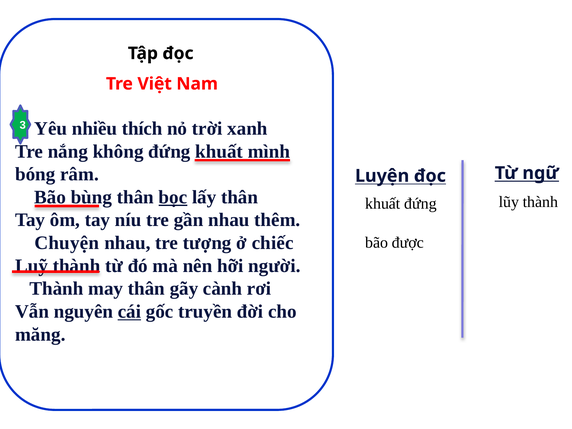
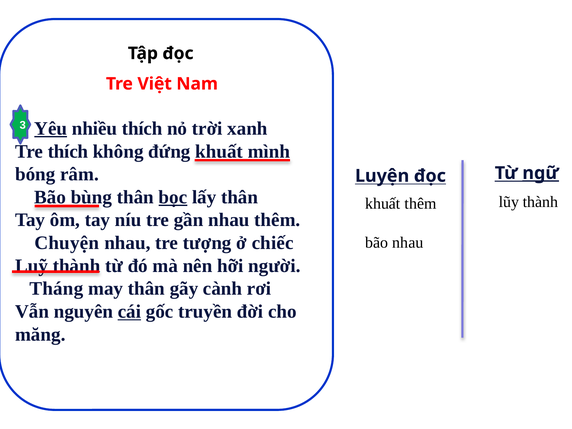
Yêu underline: none -> present
Tre nắng: nắng -> thích
ngữ underline: none -> present
khuất đứng: đứng -> thêm
bão được: được -> nhau
Thành at (56, 289): Thành -> Tháng
